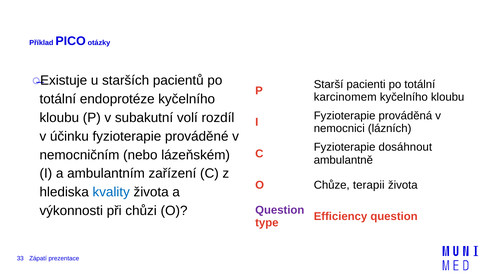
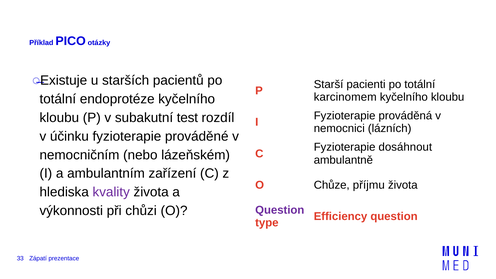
volí: volí -> test
terapii: terapii -> příjmu
kvality colour: blue -> purple
